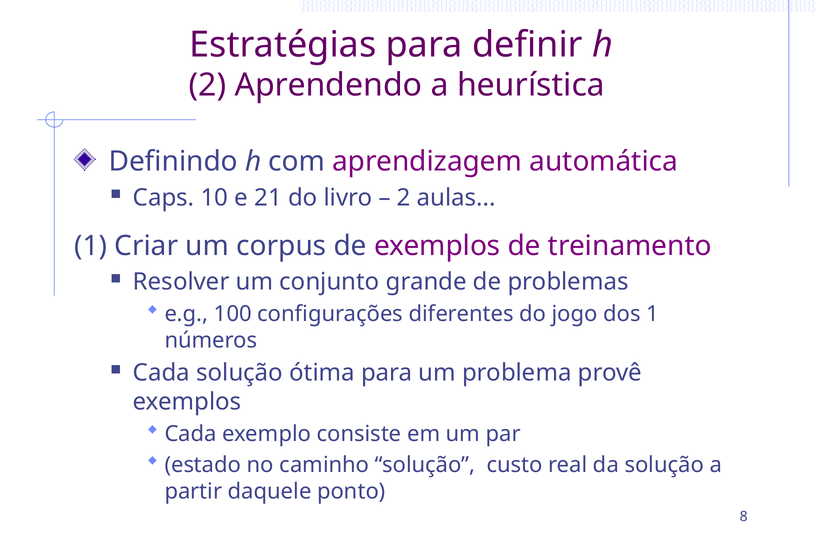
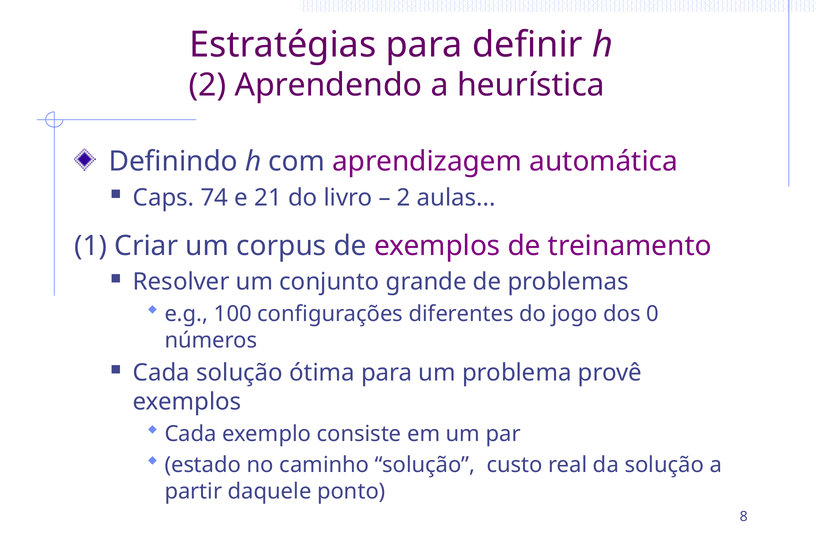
10: 10 -> 74
dos 1: 1 -> 0
